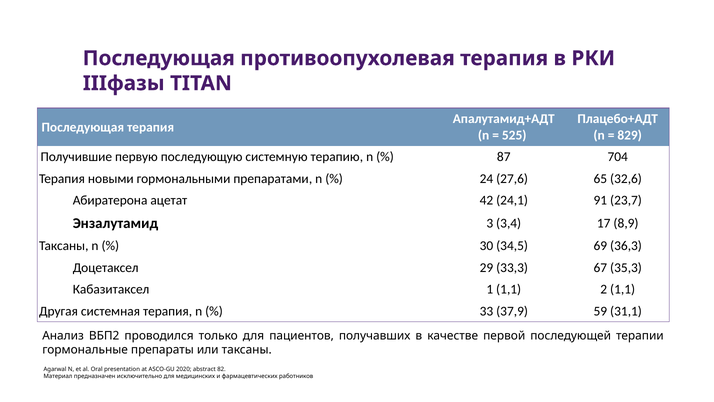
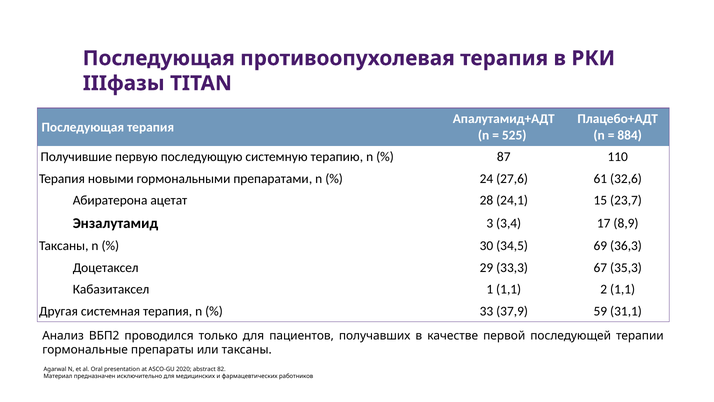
829: 829 -> 884
704: 704 -> 110
65: 65 -> 61
42: 42 -> 28
91: 91 -> 15
